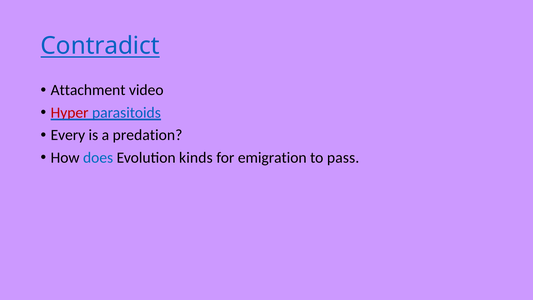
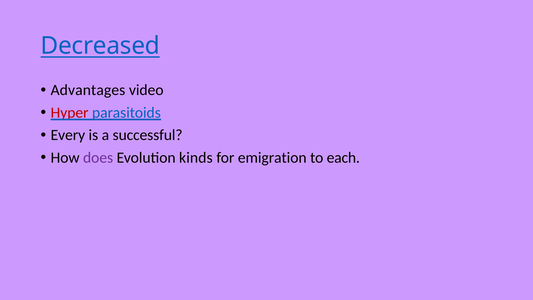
Contradict: Contradict -> Decreased
Attachment: Attachment -> Advantages
predation: predation -> successful
does colour: blue -> purple
pass: pass -> each
